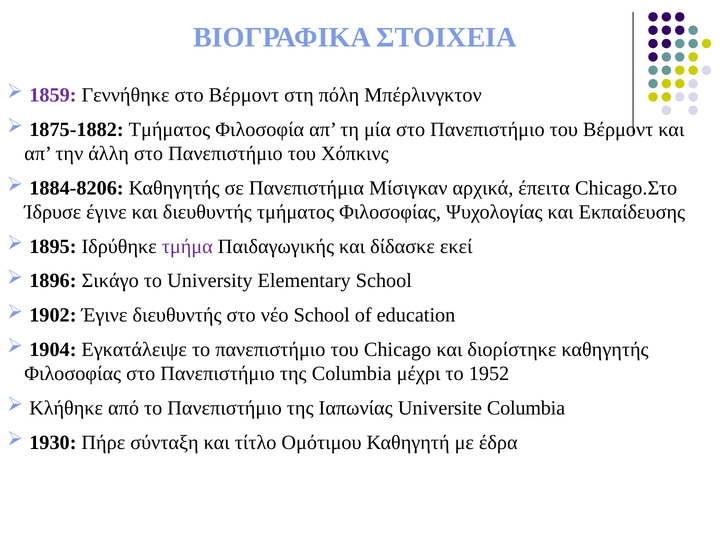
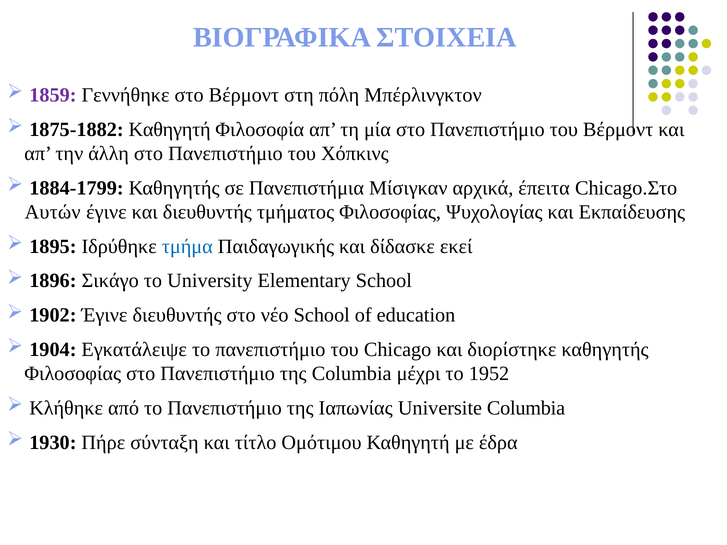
1875-1882 Τμήματος: Τμήματος -> Καθηγητή
1884-8206: 1884-8206 -> 1884-1799
Ίδρυσε: Ίδρυσε -> Αυτών
τμήμα colour: purple -> blue
